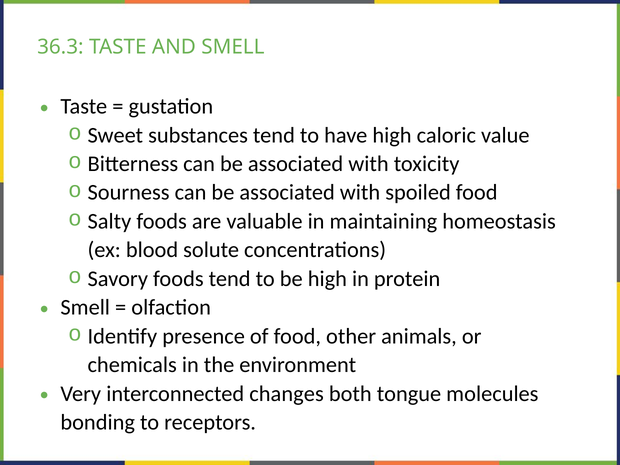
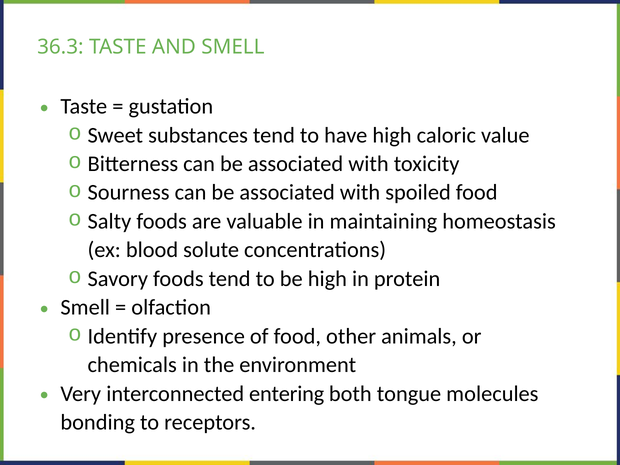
changes: changes -> entering
